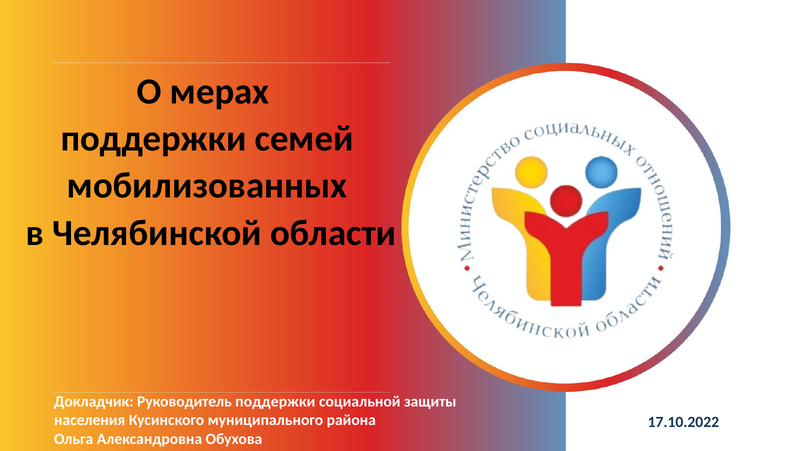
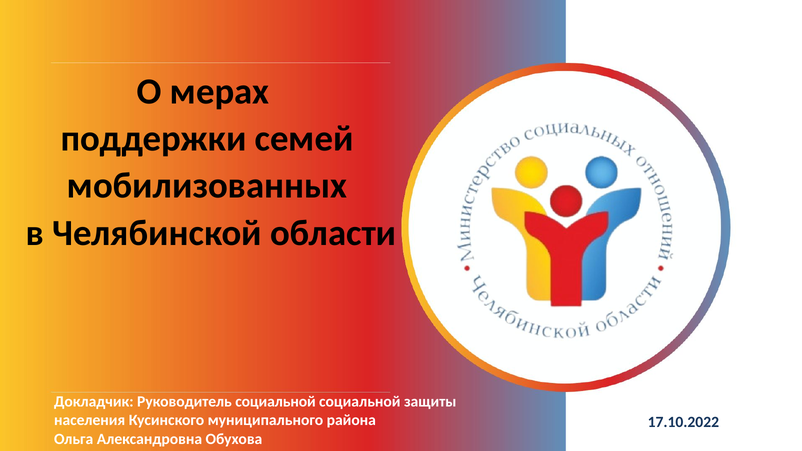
Руководитель поддержки: поддержки -> социальной
